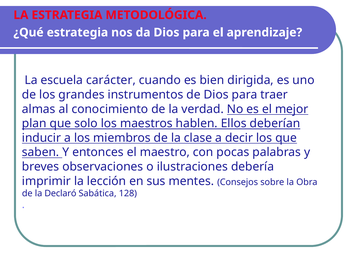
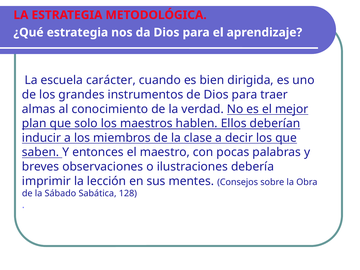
Declaró: Declaró -> Sábado
